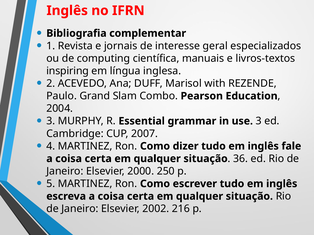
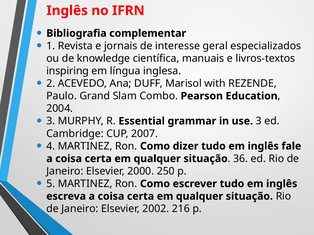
computing: computing -> knowledge
